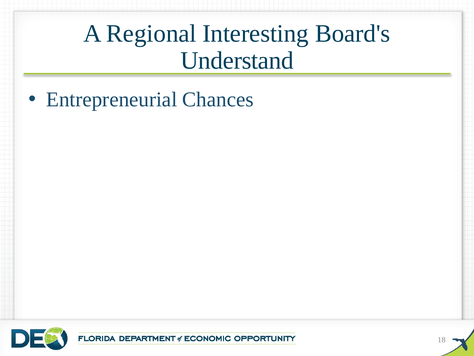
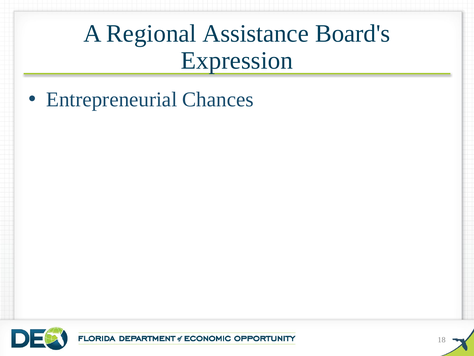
Interesting: Interesting -> Assistance
Understand: Understand -> Expression
